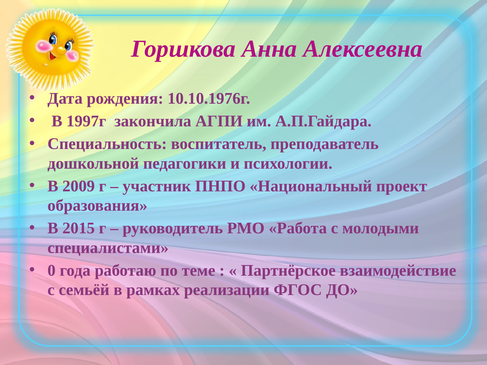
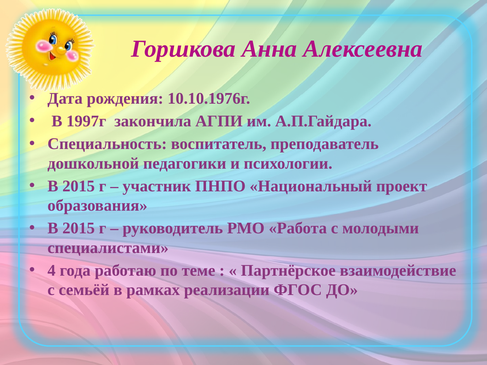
2009 at (79, 186): 2009 -> 2015
0: 0 -> 4
